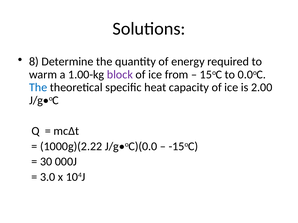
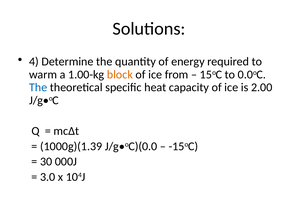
8: 8 -> 4
block colour: purple -> orange
1000g)(2.22: 1000g)(2.22 -> 1000g)(1.39
